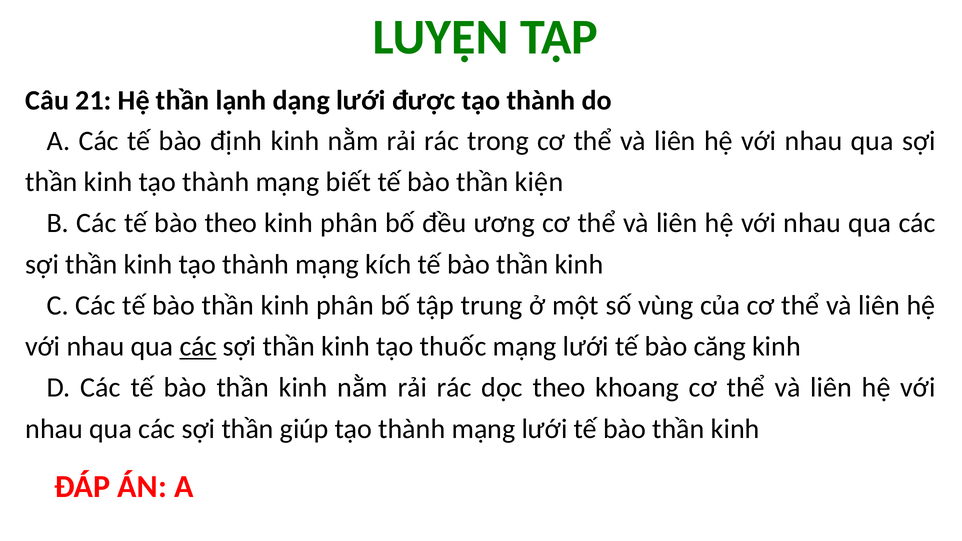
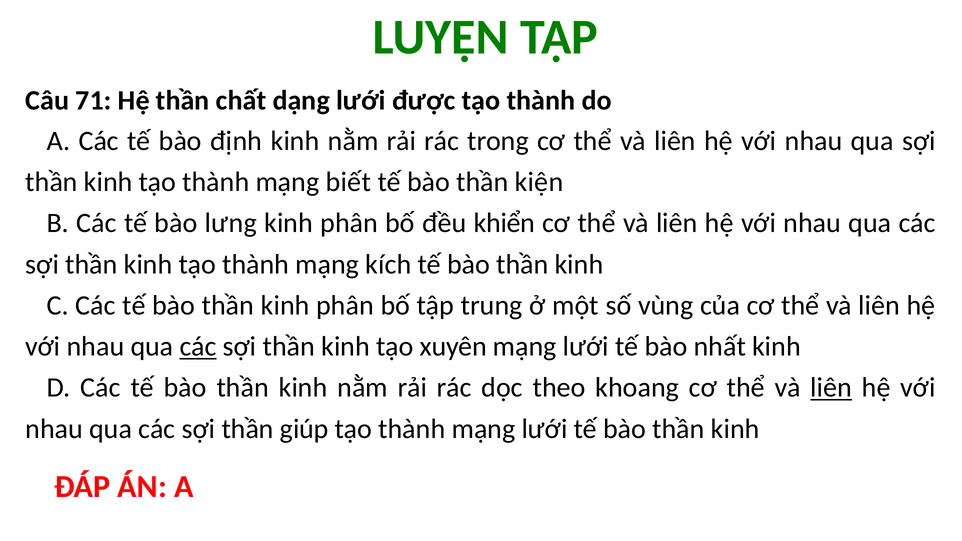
21: 21 -> 71
lạnh: lạnh -> chất
bào theo: theo -> lưng
ương: ương -> khiển
thuốc: thuốc -> xuyên
căng: căng -> nhất
liên at (831, 388) underline: none -> present
